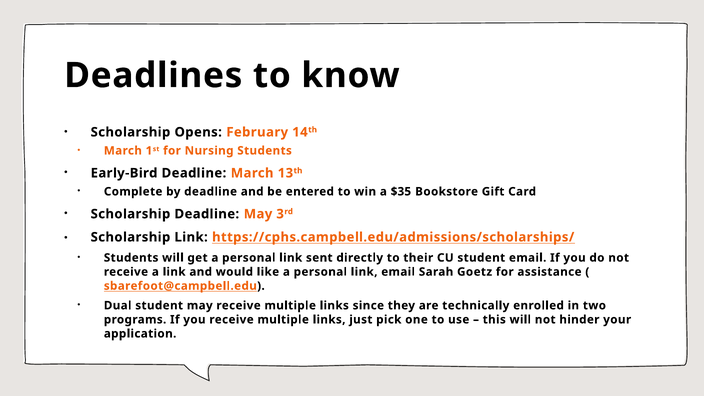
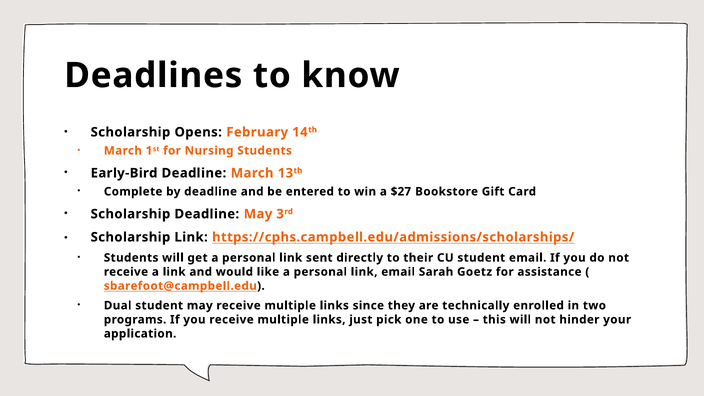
$35: $35 -> $27
